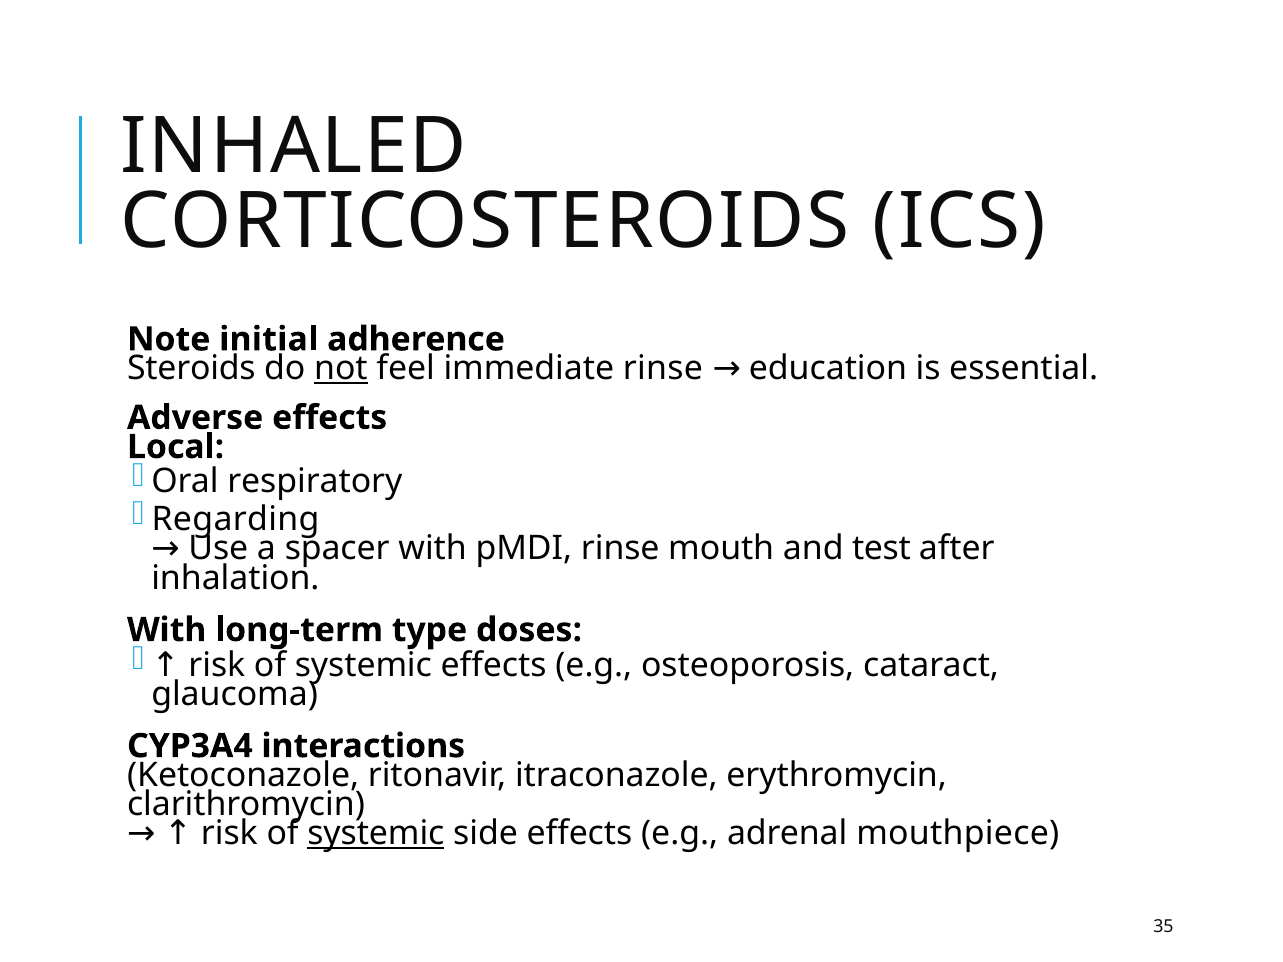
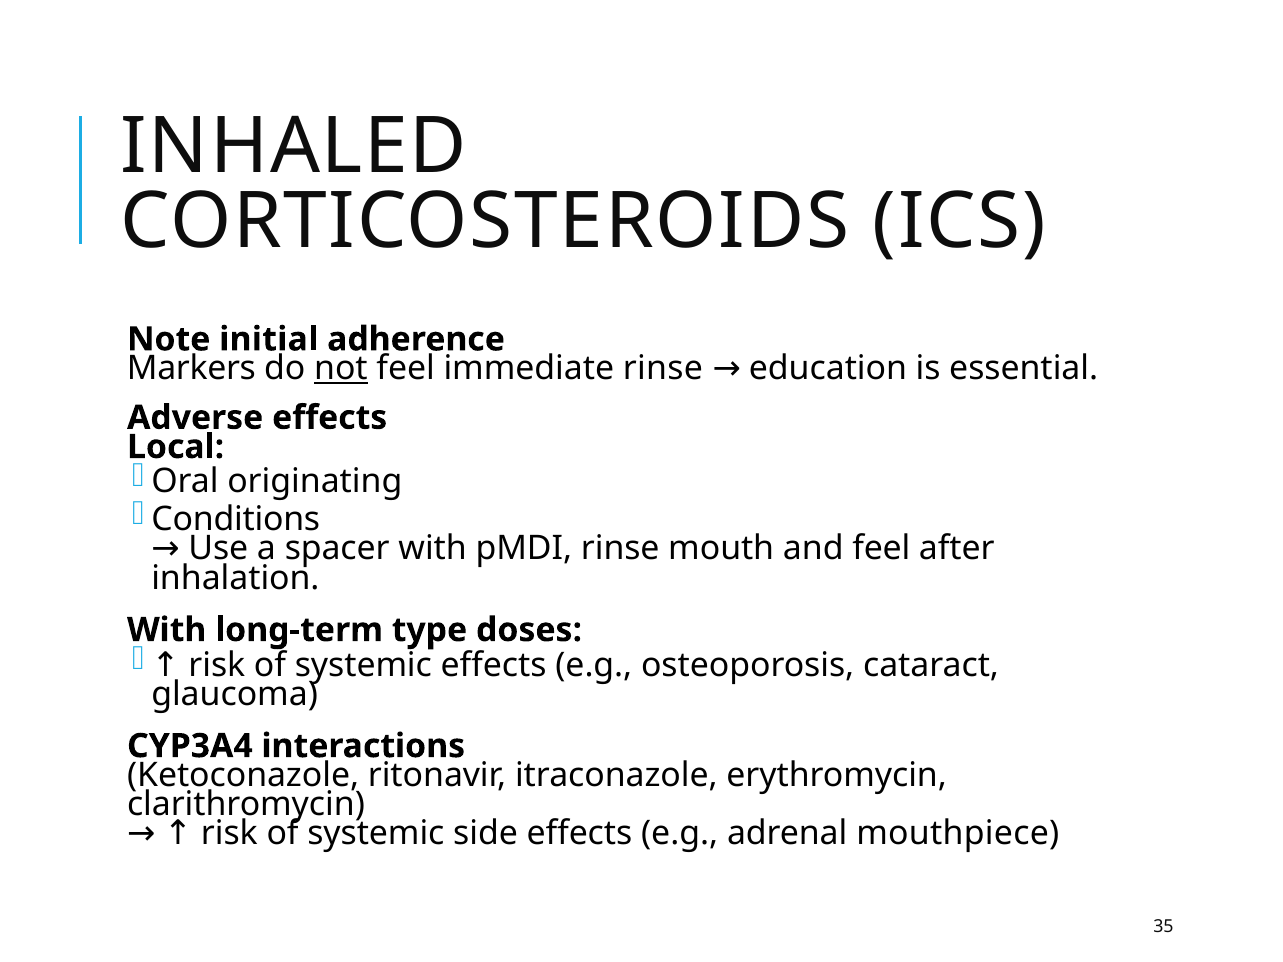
Steroids: Steroids -> Markers
respiratory: respiratory -> originating
Regarding: Regarding -> Conditions
and test: test -> feel
systemic at (376, 834) underline: present -> none
